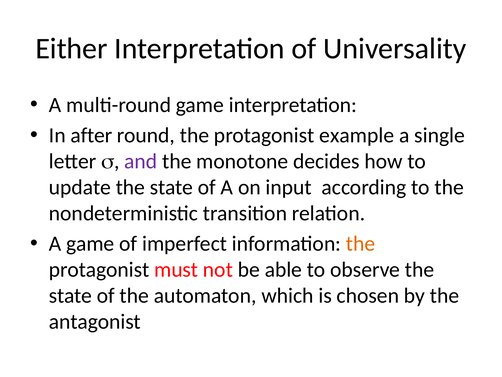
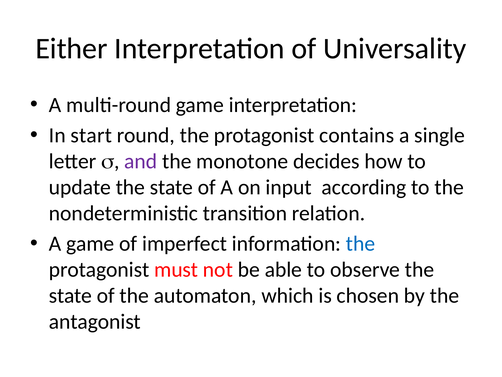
after: after -> start
example: example -> contains
the at (361, 244) colour: orange -> blue
